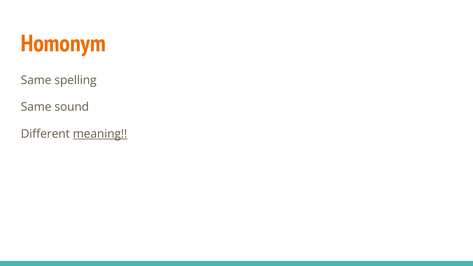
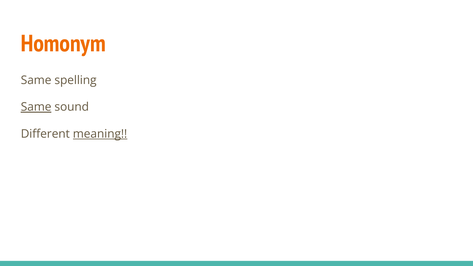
Same at (36, 107) underline: none -> present
